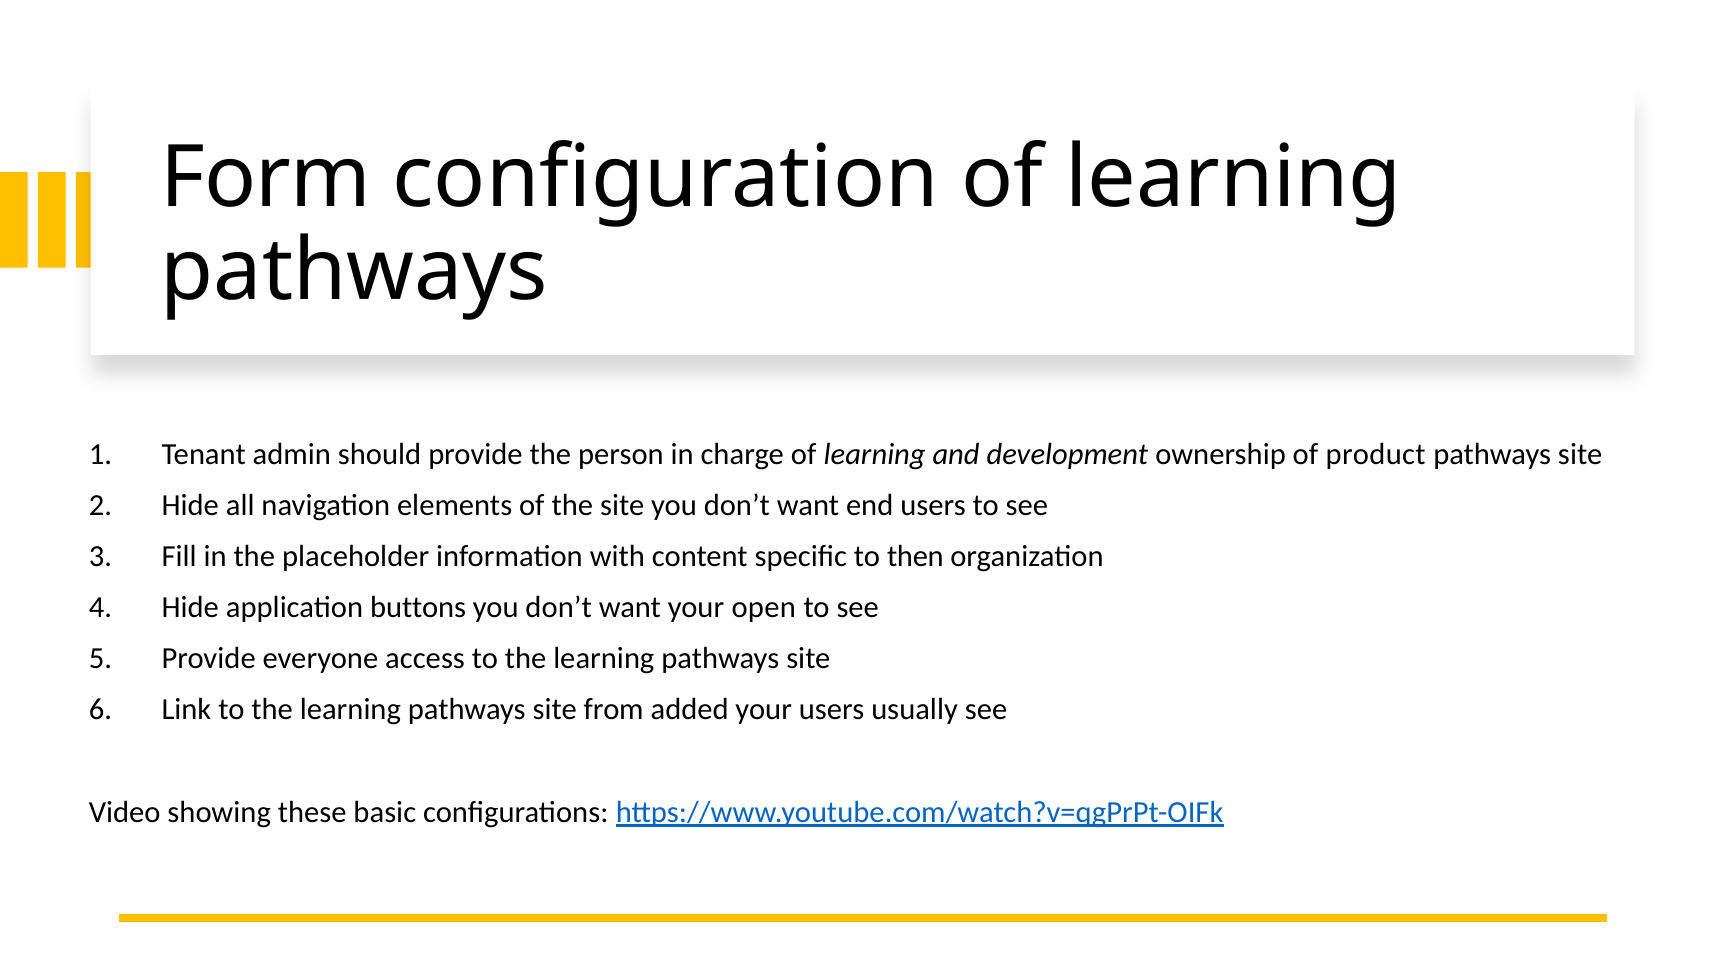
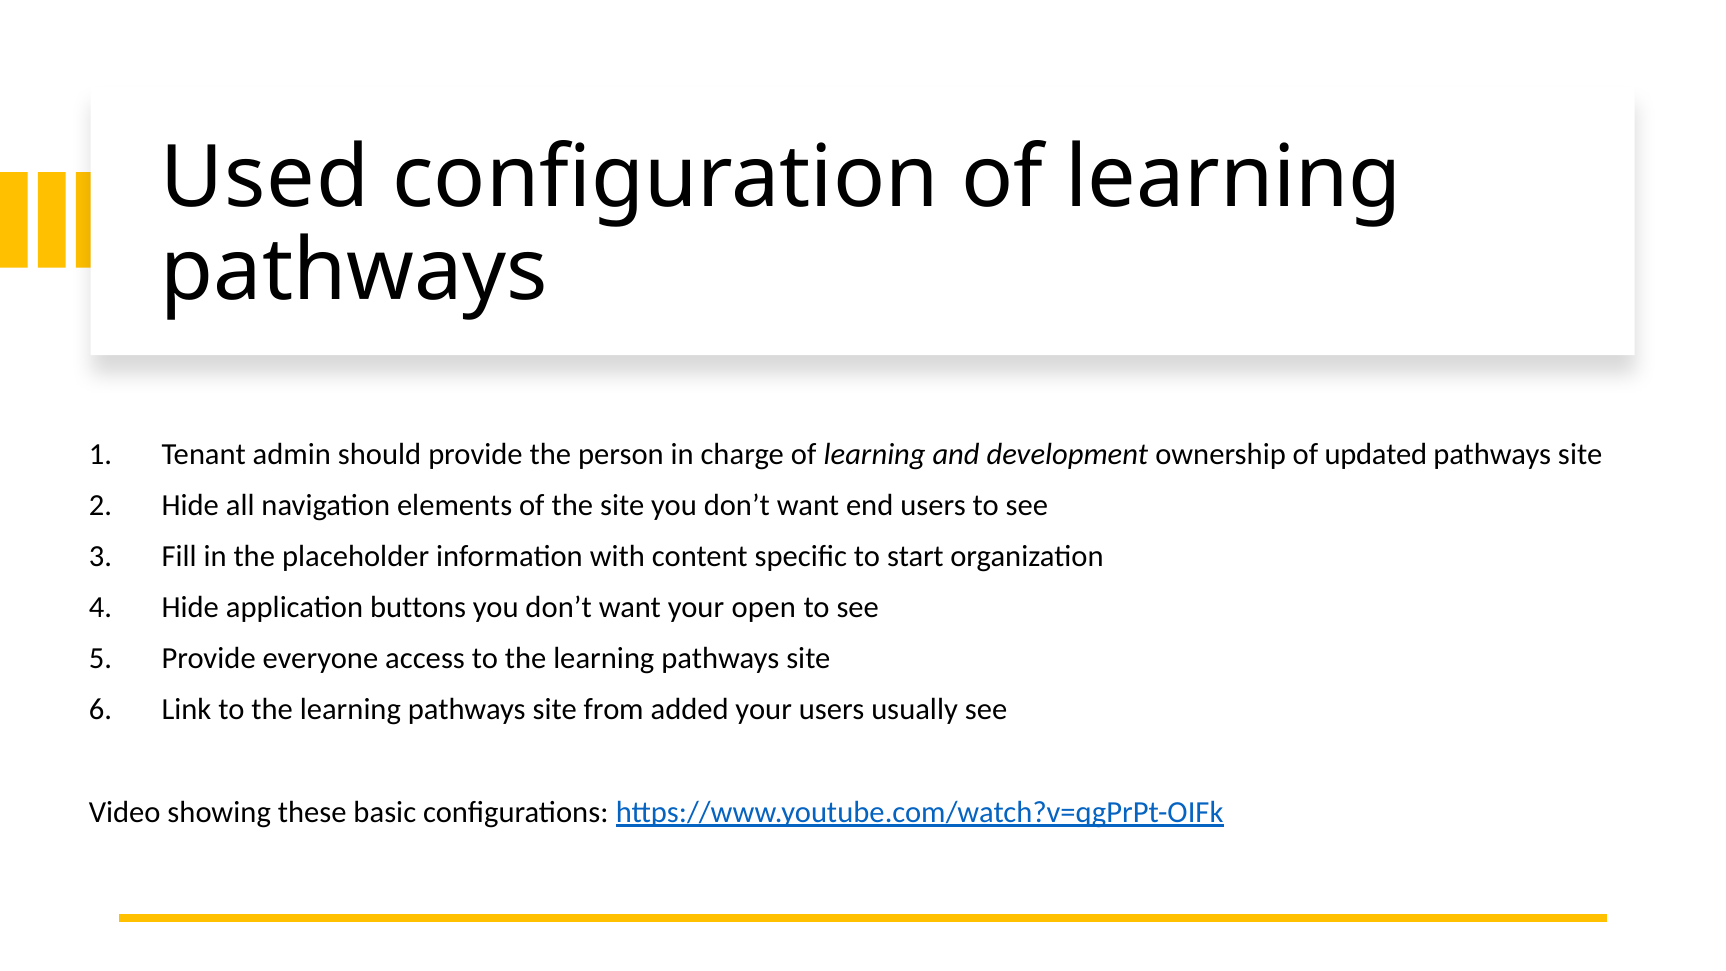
Form: Form -> Used
product: product -> updated
then: then -> start
